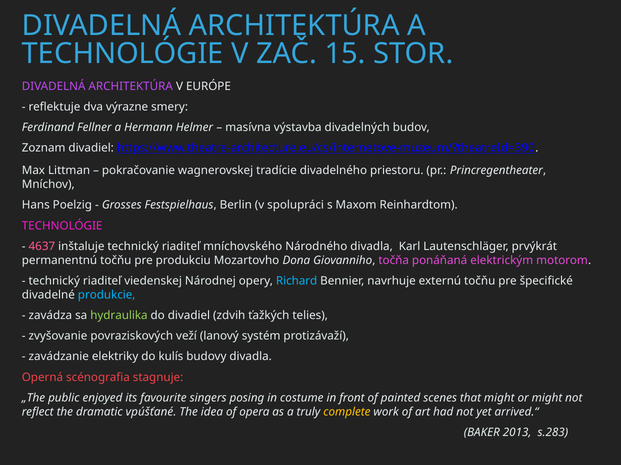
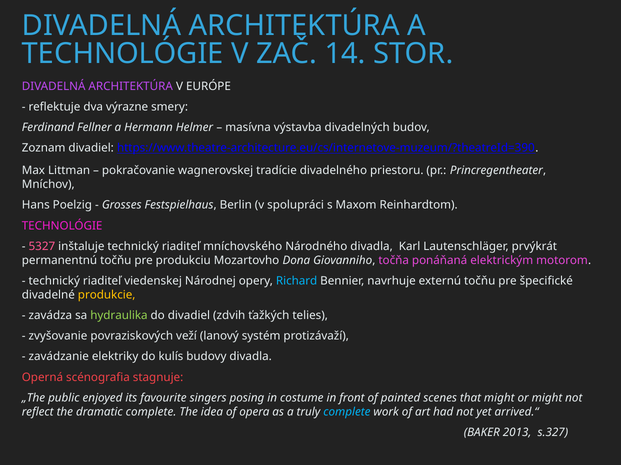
15: 15 -> 14
4637: 4637 -> 5327
produkcie colour: light blue -> yellow
dramatic vpúšťané: vpúšťané -> complete
complete at (347, 412) colour: yellow -> light blue
s.283: s.283 -> s.327
